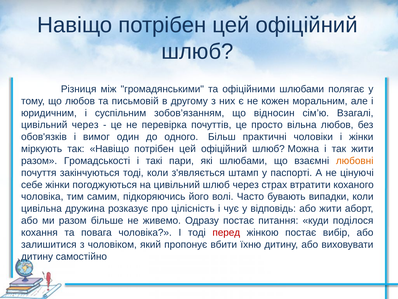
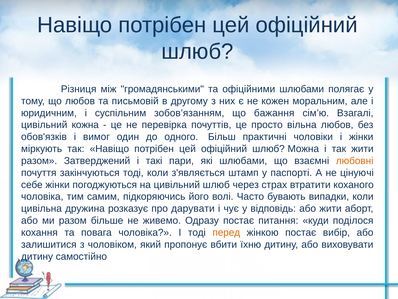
відносин: відносин -> бажання
цивільний через: через -> кожна
Громадськості: Громадськості -> Затверджений
цілісність: цілісність -> дарувати
перед colour: red -> orange
